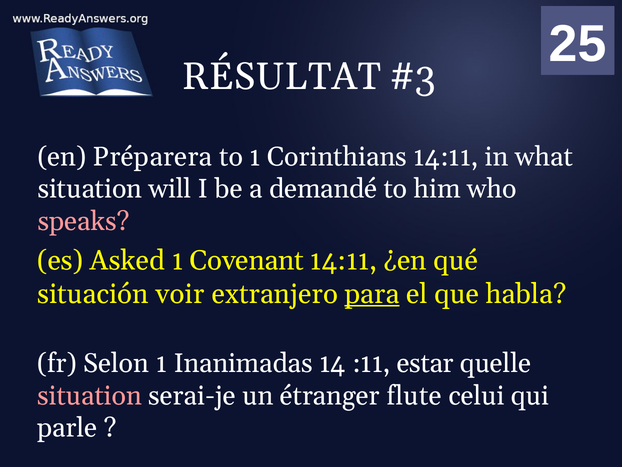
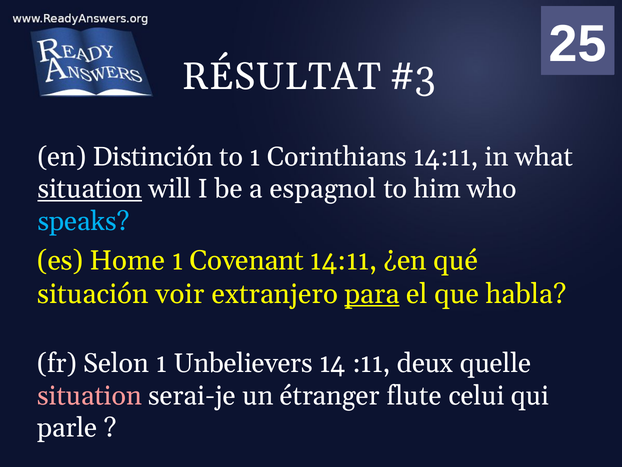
Préparera: Préparera -> Distinción
situation at (90, 189) underline: none -> present
demandé: demandé -> espagnol
speaks colour: pink -> light blue
Asked: Asked -> Home
Inanimadas: Inanimadas -> Unbelievers
estar: estar -> deux
